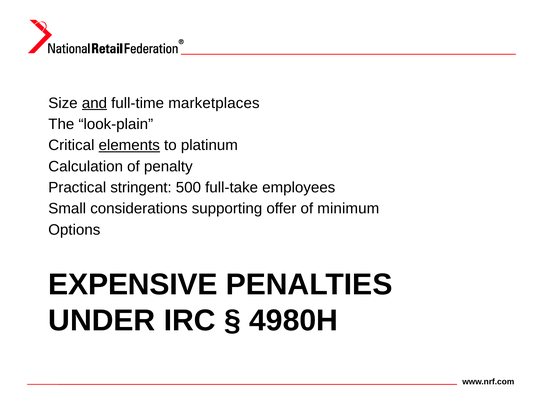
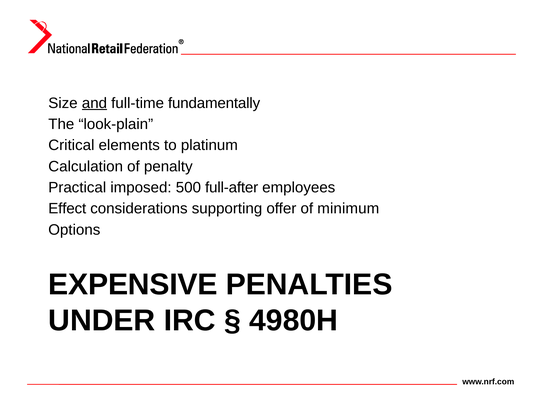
marketplaces: marketplaces -> fundamentally
elements underline: present -> none
stringent: stringent -> imposed
full-take: full-take -> full-after
Small: Small -> Effect
